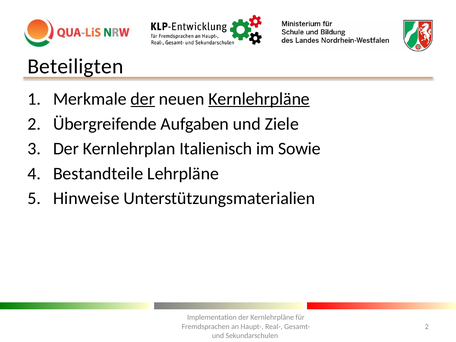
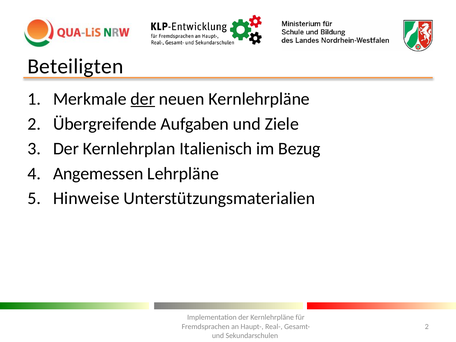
Kernlehrpläne at (259, 99) underline: present -> none
Sowie: Sowie -> Bezug
Bestandteile: Bestandteile -> Angemessen
